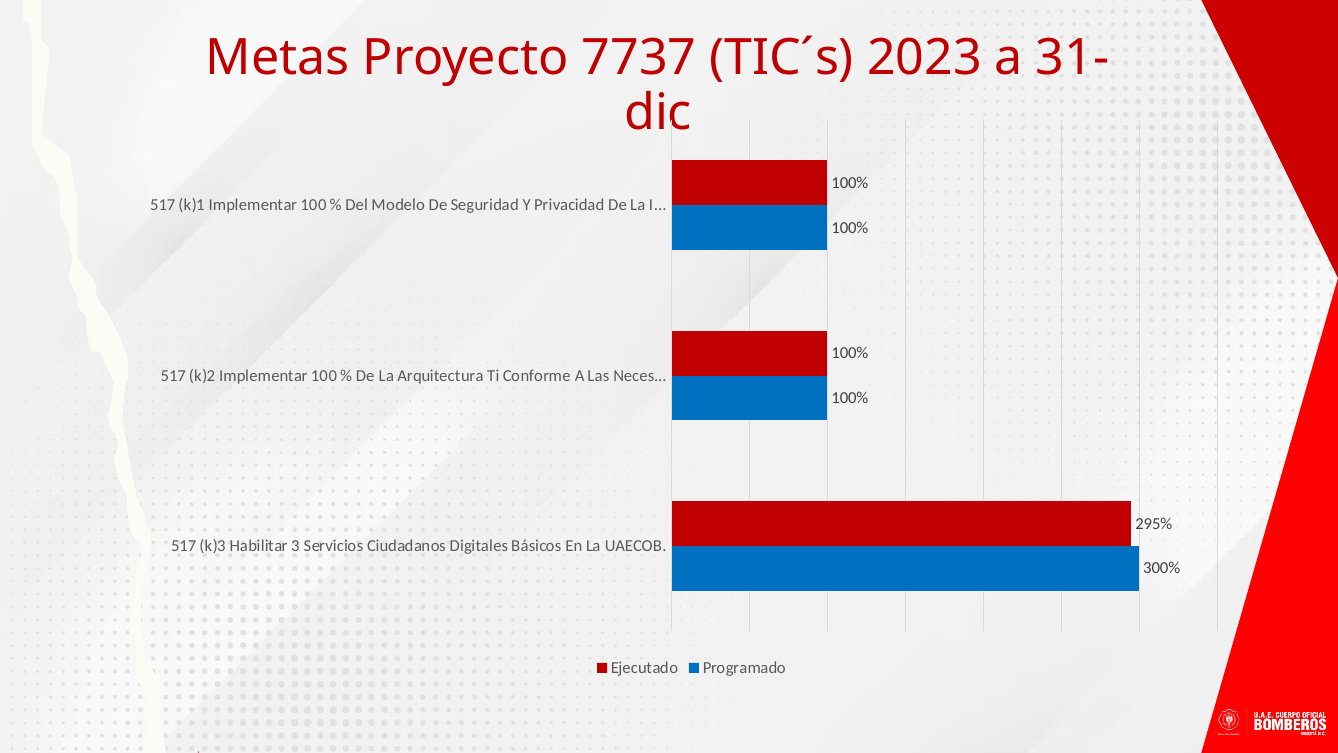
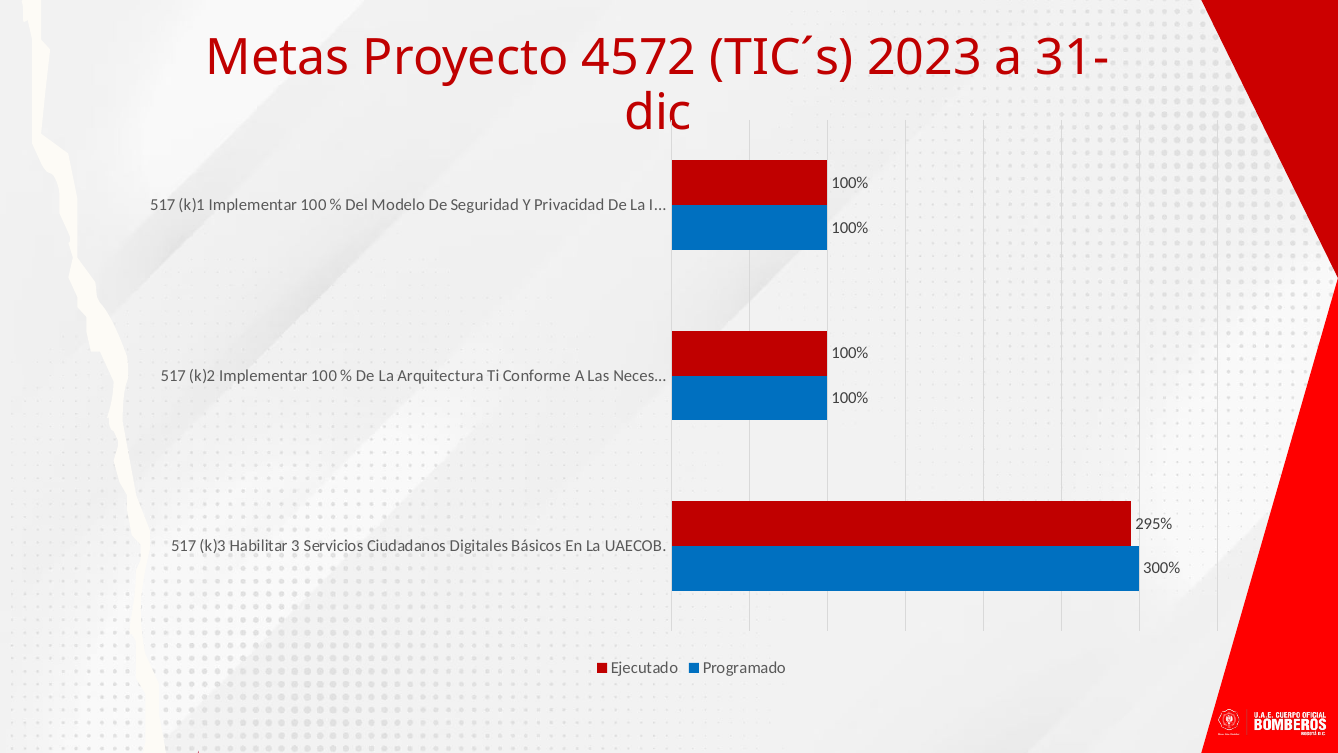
7737: 7737 -> 4572
